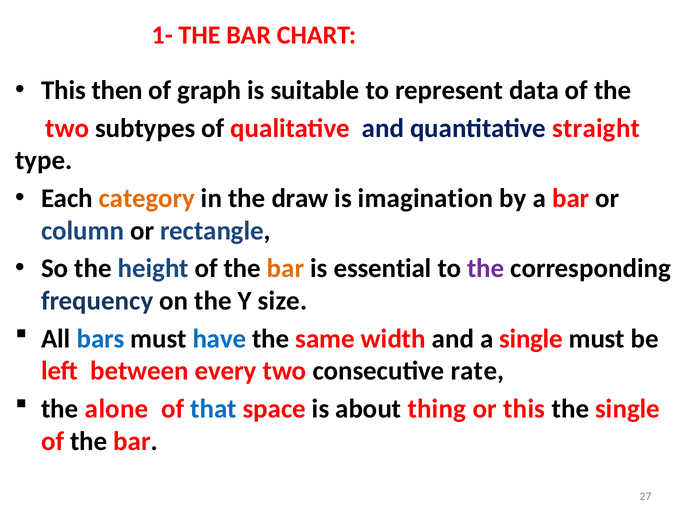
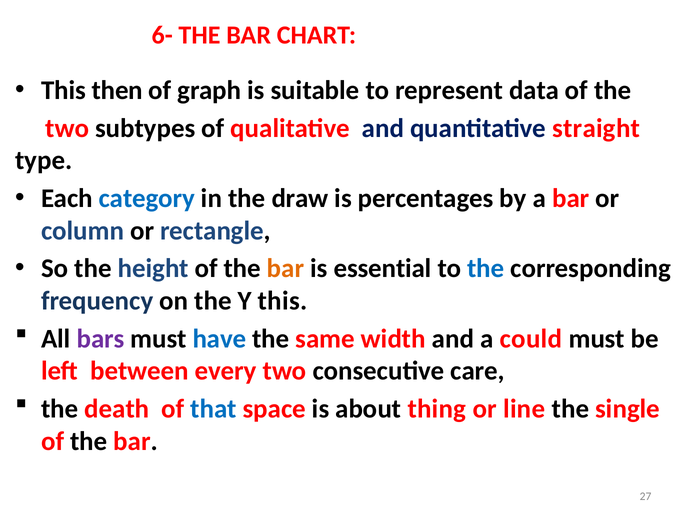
1-: 1- -> 6-
category colour: orange -> blue
imagination: imagination -> percentages
the at (486, 268) colour: purple -> blue
Y size: size -> this
bars colour: blue -> purple
a single: single -> could
rate: rate -> care
alone: alone -> death
or this: this -> line
